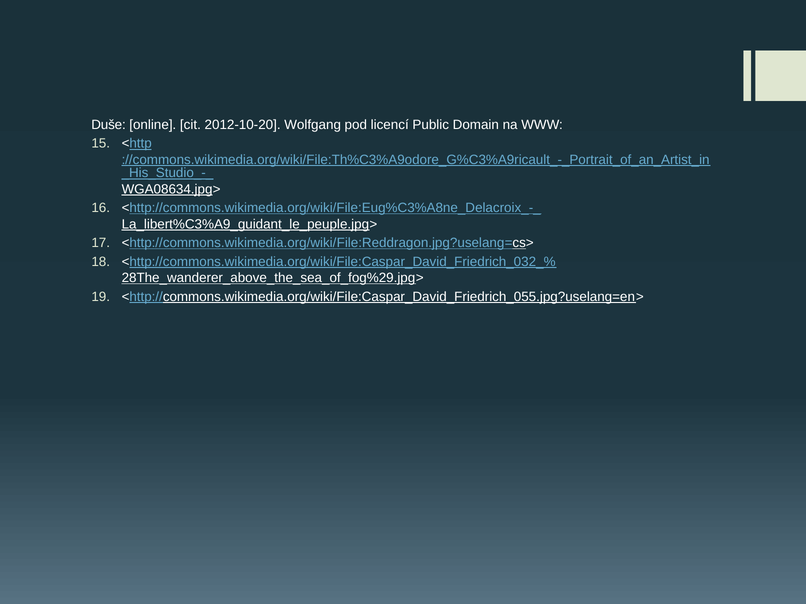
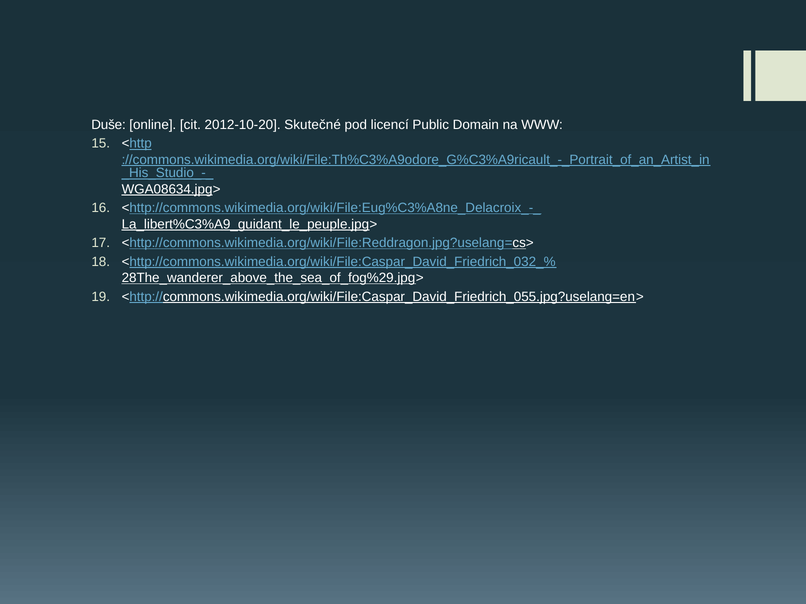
Wolfgang: Wolfgang -> Skutečné
